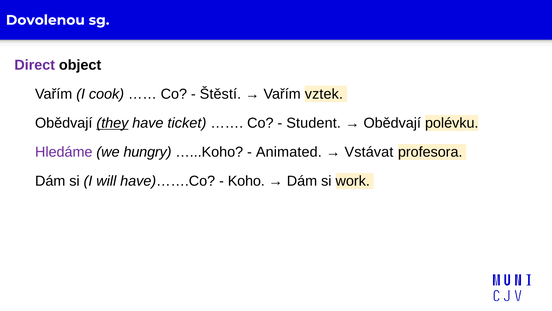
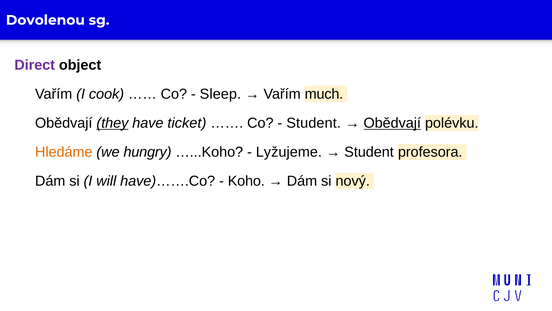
Štěstí: Štěstí -> Sleep
vztek: vztek -> much
Obědvají at (392, 123) underline: none -> present
Hledáme colour: purple -> orange
Animated: Animated -> Lyžujeme
Vstávat at (369, 152): Vstávat -> Student
work: work -> nový
